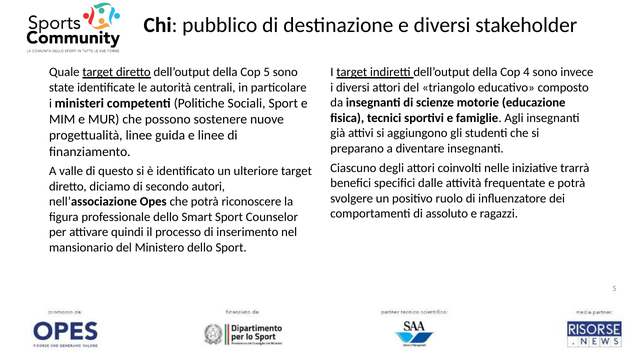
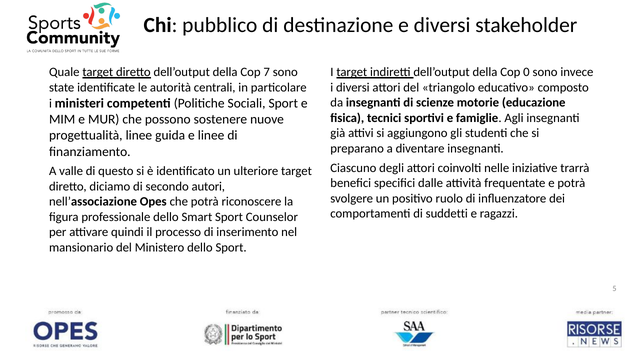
Cop 5: 5 -> 7
4: 4 -> 0
assoluto: assoluto -> suddetti
